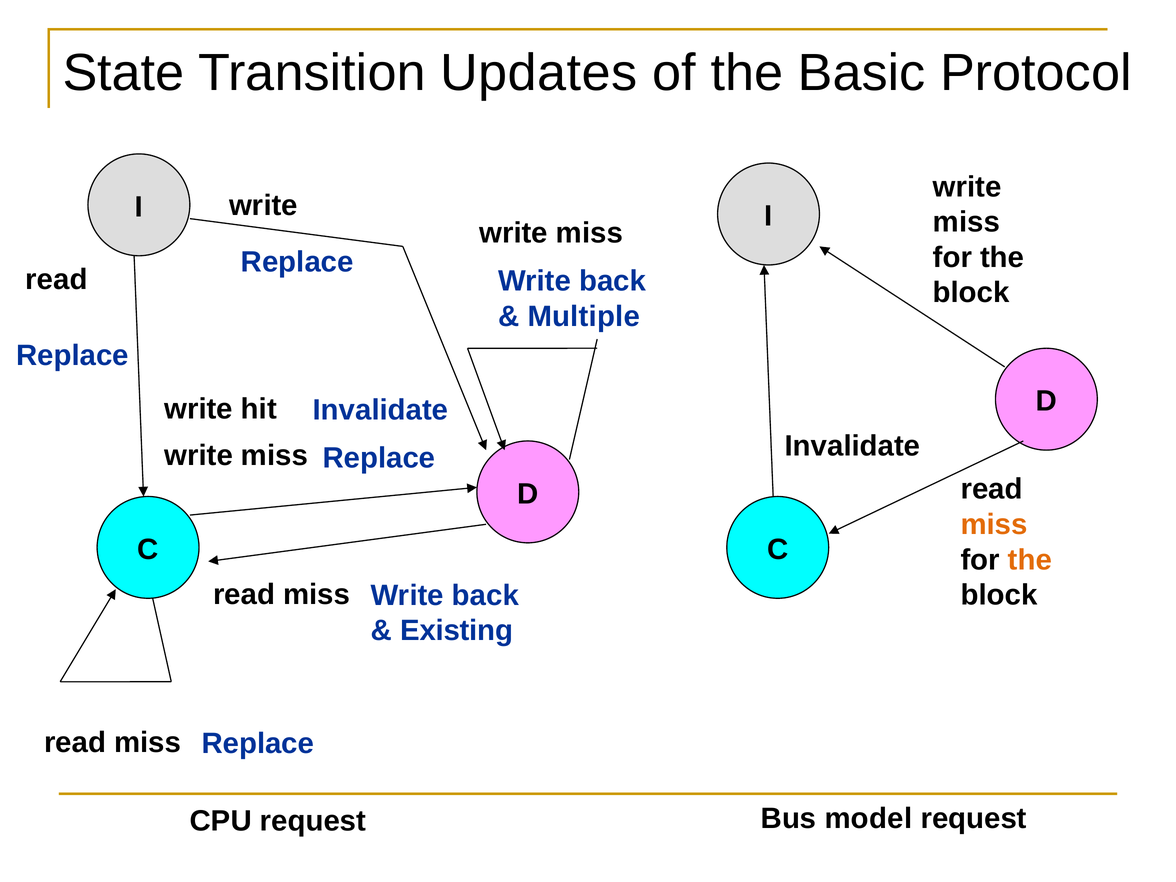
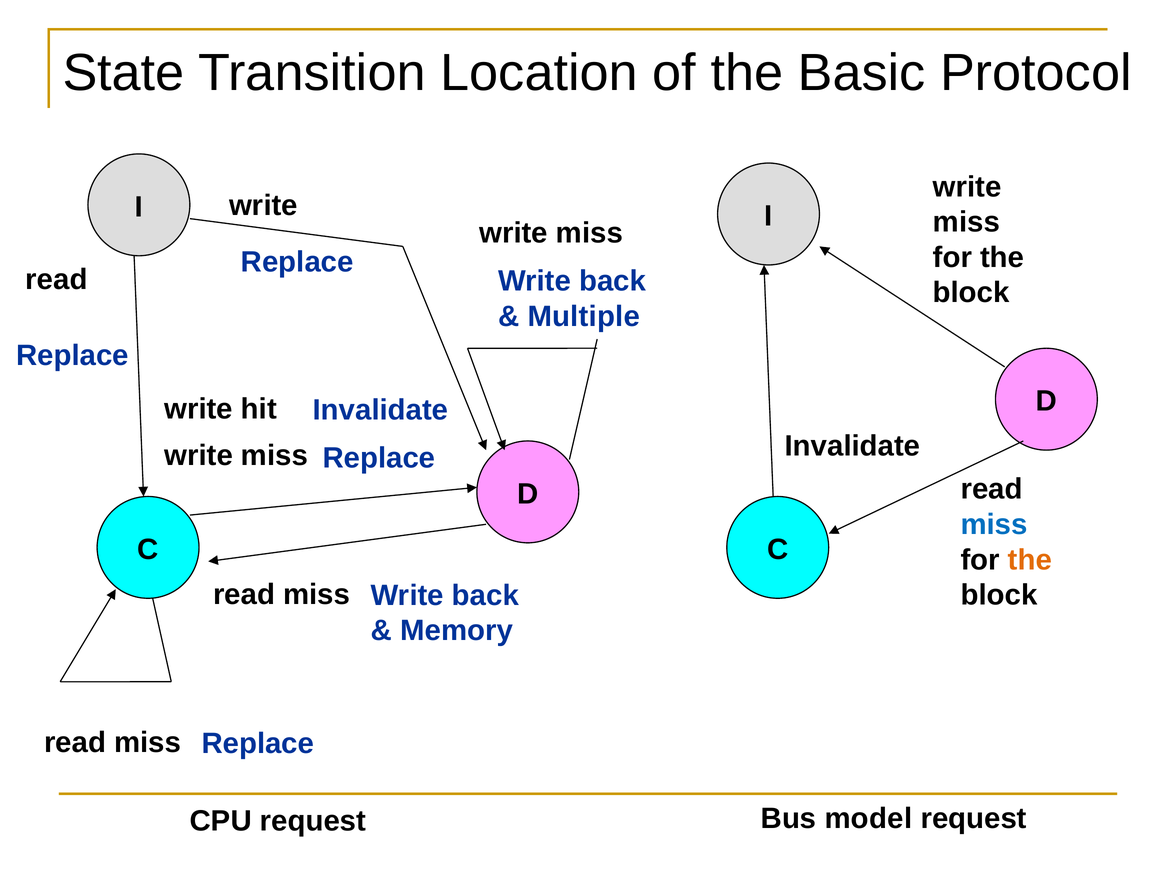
Updates: Updates -> Location
miss at (994, 525) colour: orange -> blue
Existing: Existing -> Memory
